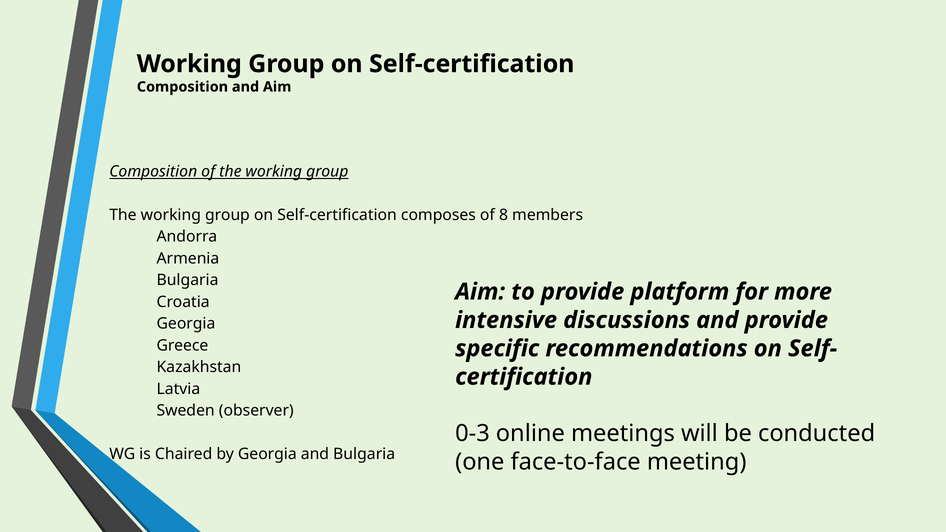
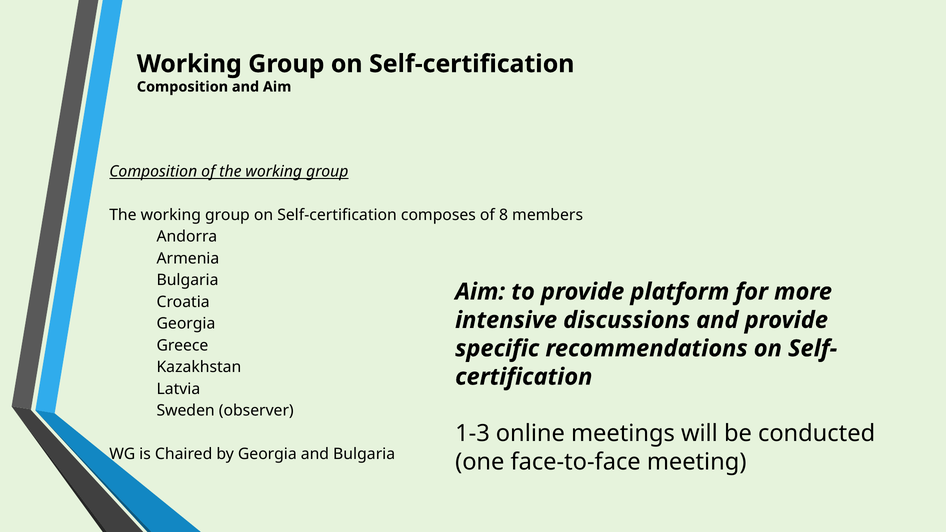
0-3: 0-3 -> 1-3
